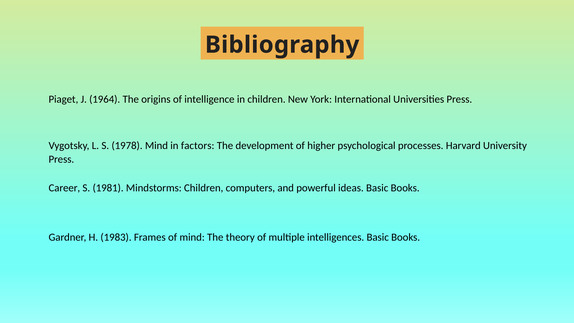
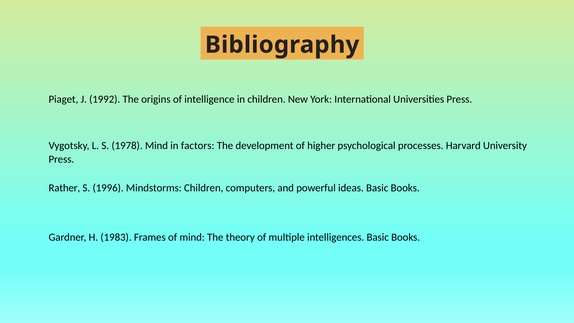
1964: 1964 -> 1992
Career: Career -> Rather
1981: 1981 -> 1996
